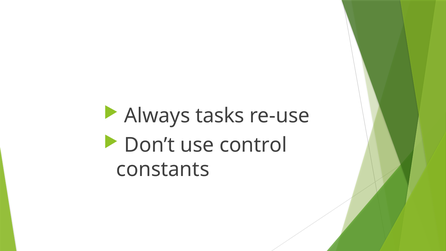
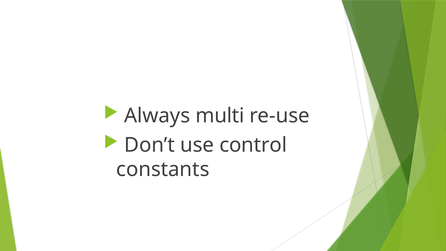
tasks: tasks -> multi
